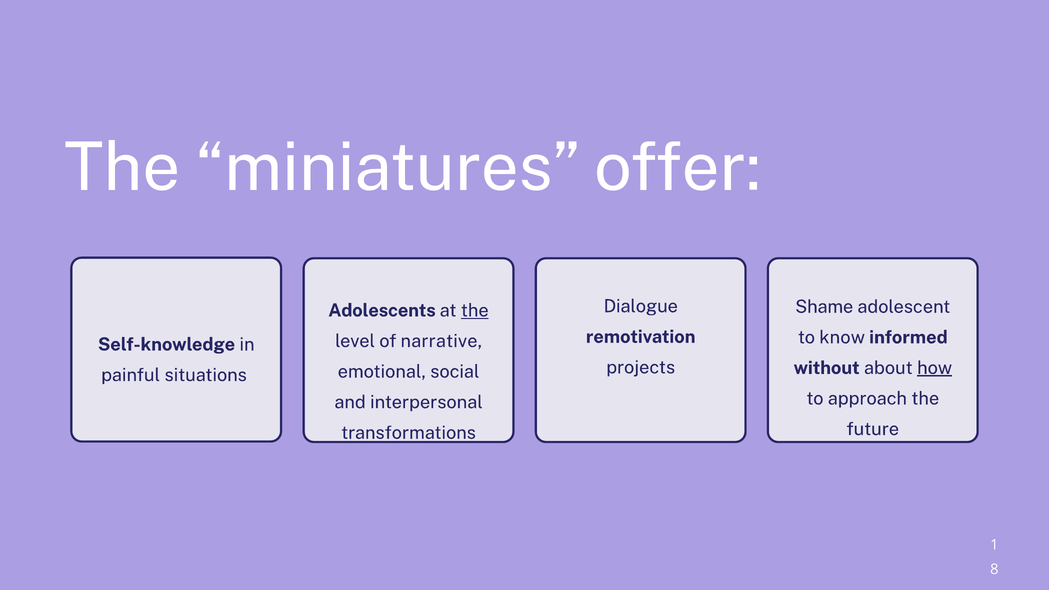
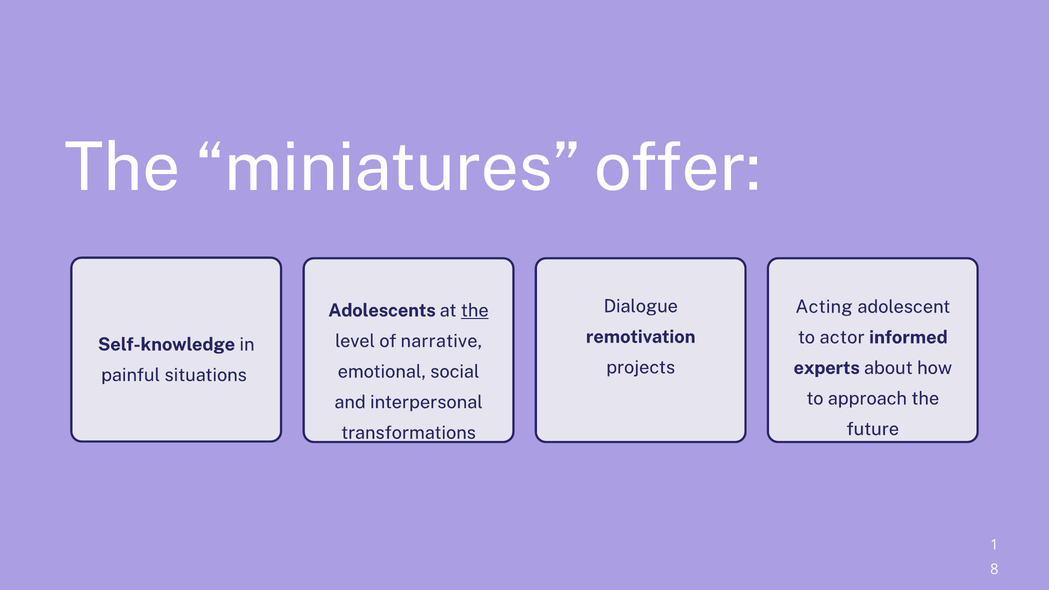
Shame: Shame -> Acting
know: know -> actor
without: without -> experts
how underline: present -> none
